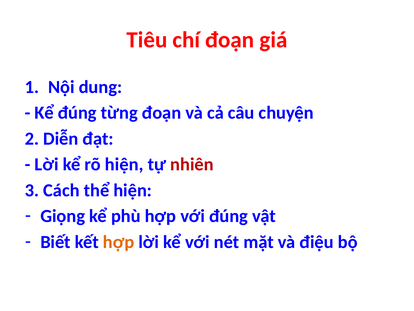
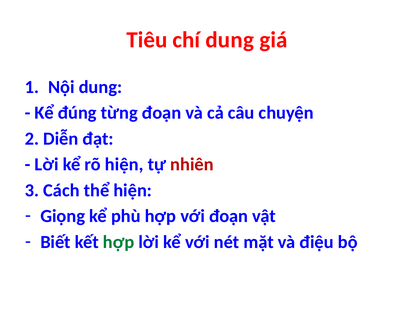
chí đoạn: đoạn -> dung
với đúng: đúng -> đoạn
hợp at (119, 242) colour: orange -> green
